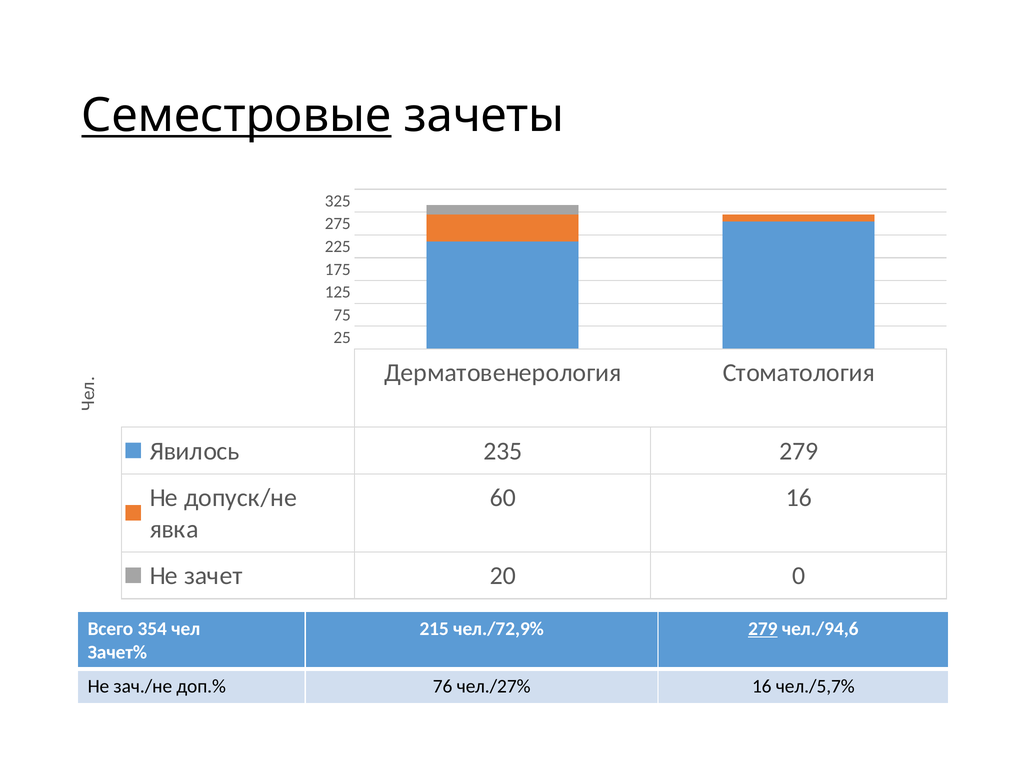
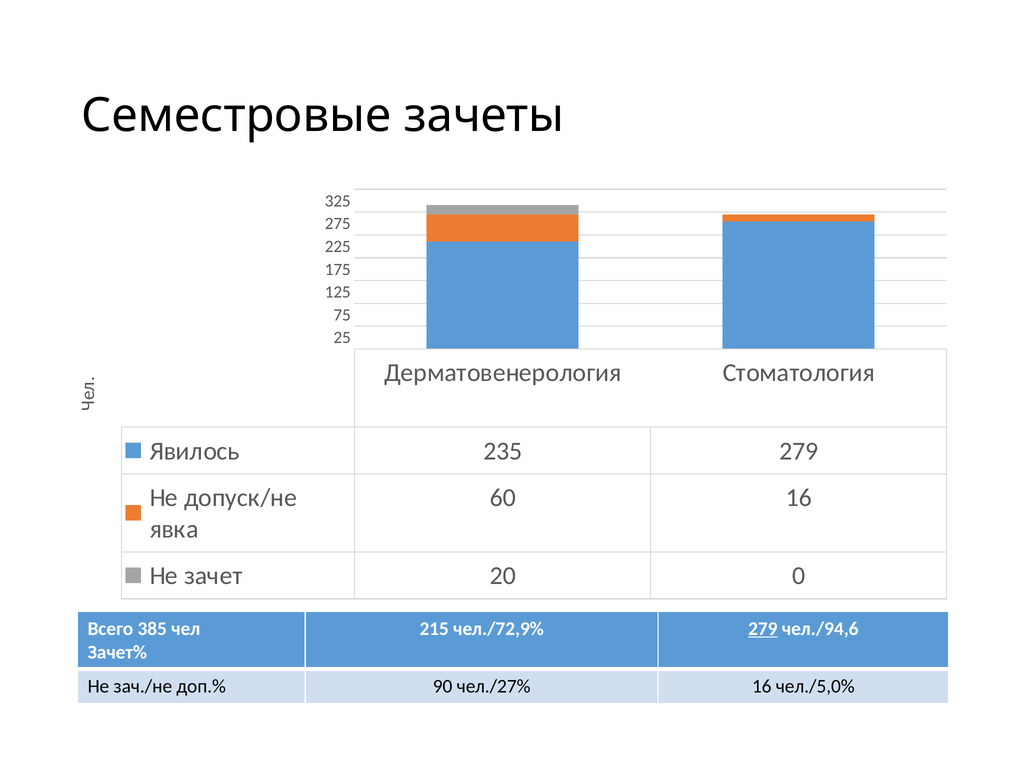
Семестровые underline: present -> none
354: 354 -> 385
76: 76 -> 90
чел./5,7%: чел./5,7% -> чел./5,0%
